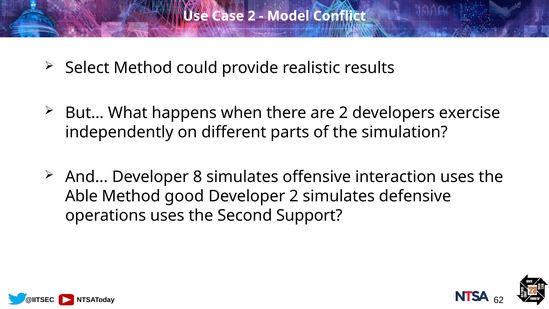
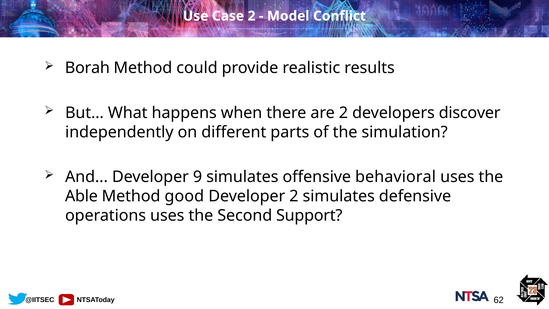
Select: Select -> Borah
exercise: exercise -> discover
8: 8 -> 9
interaction: interaction -> behavioral
